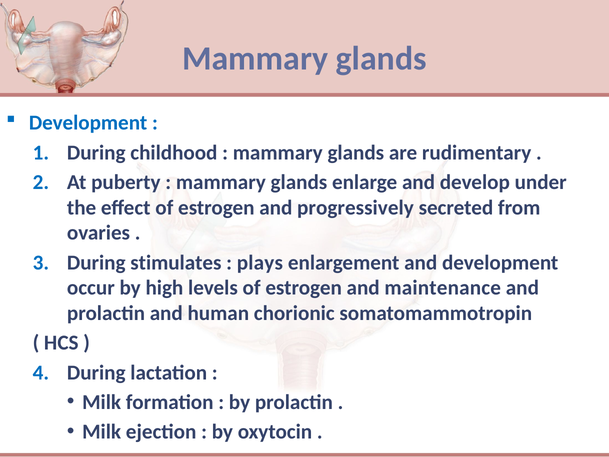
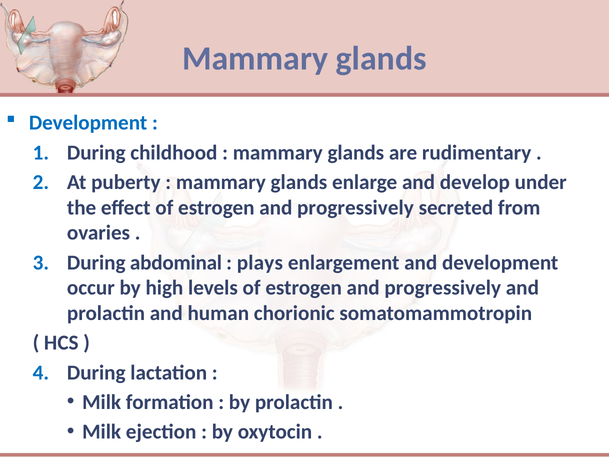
stimulates: stimulates -> abdominal
maintenance at (443, 288): maintenance -> progressively
